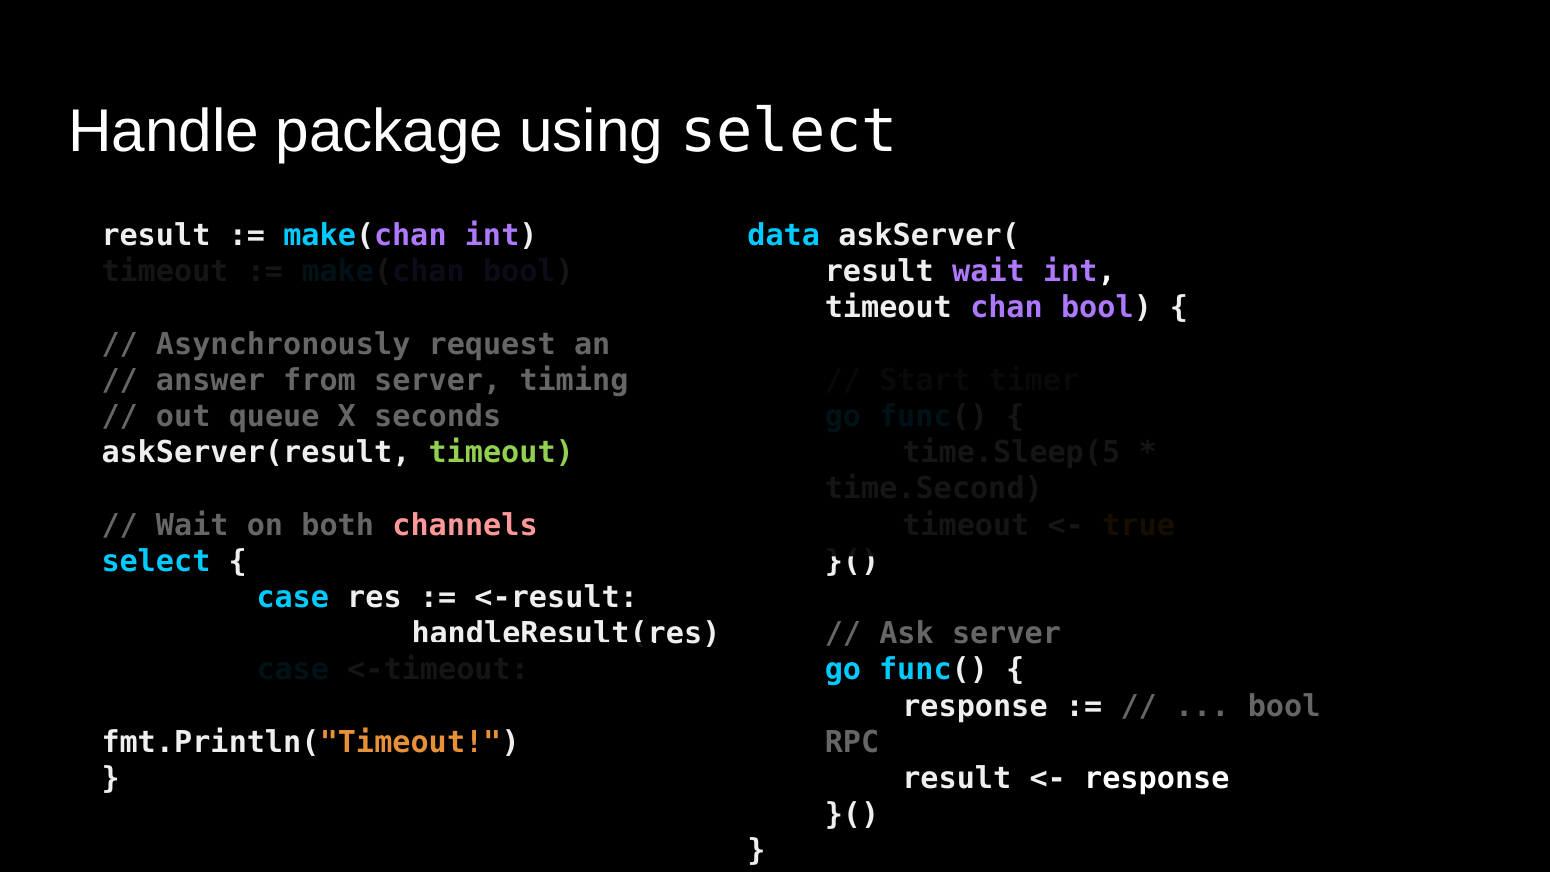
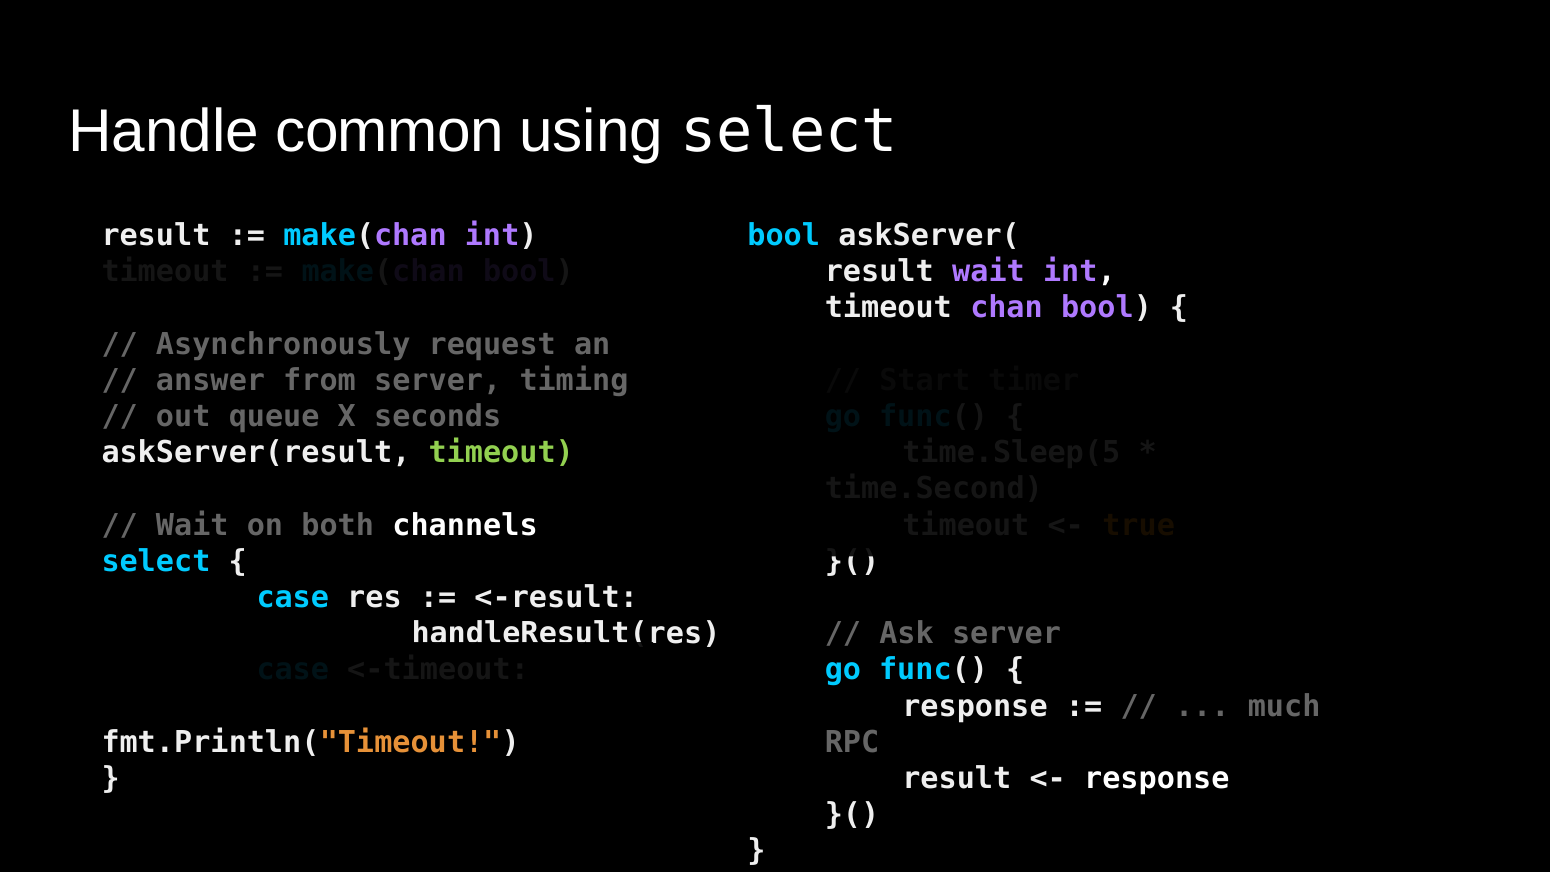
package: package -> common
data at (784, 236): data -> bool
channels colour: pink -> white
bool at (1284, 706): bool -> much
